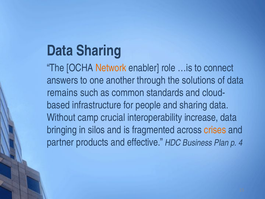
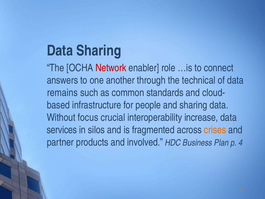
Network colour: orange -> red
solutions: solutions -> technical
camp: camp -> focus
bringing: bringing -> services
effective: effective -> involved
